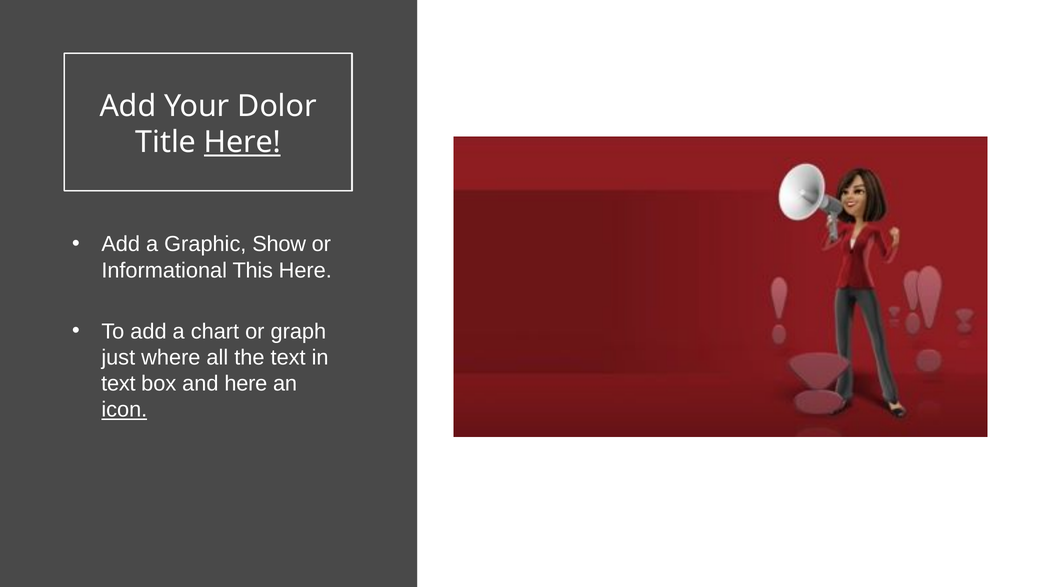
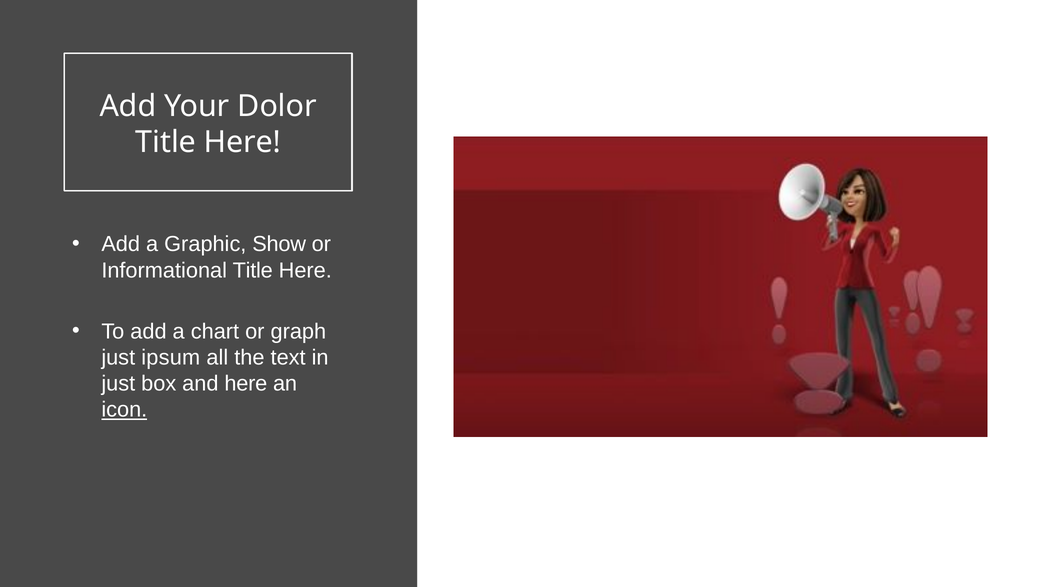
Here at (242, 142) underline: present -> none
Informational This: This -> Title
where: where -> ipsum
text at (118, 383): text -> just
